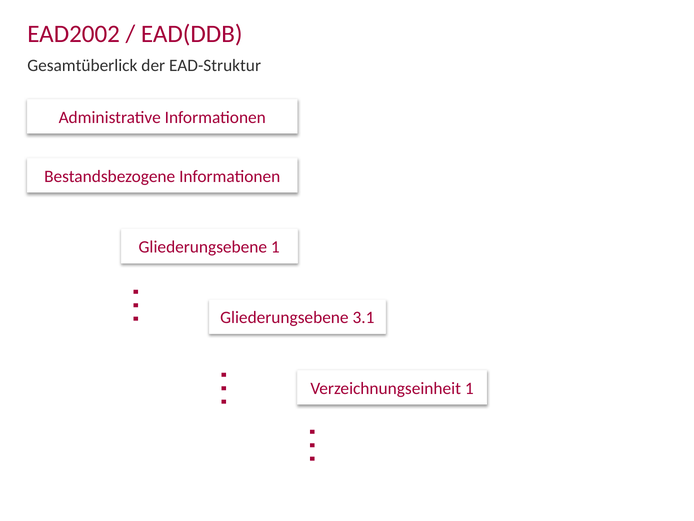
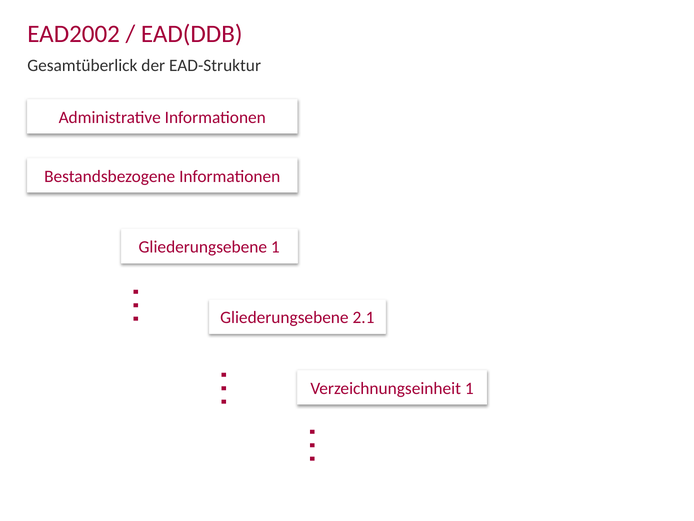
3.1: 3.1 -> 2.1
